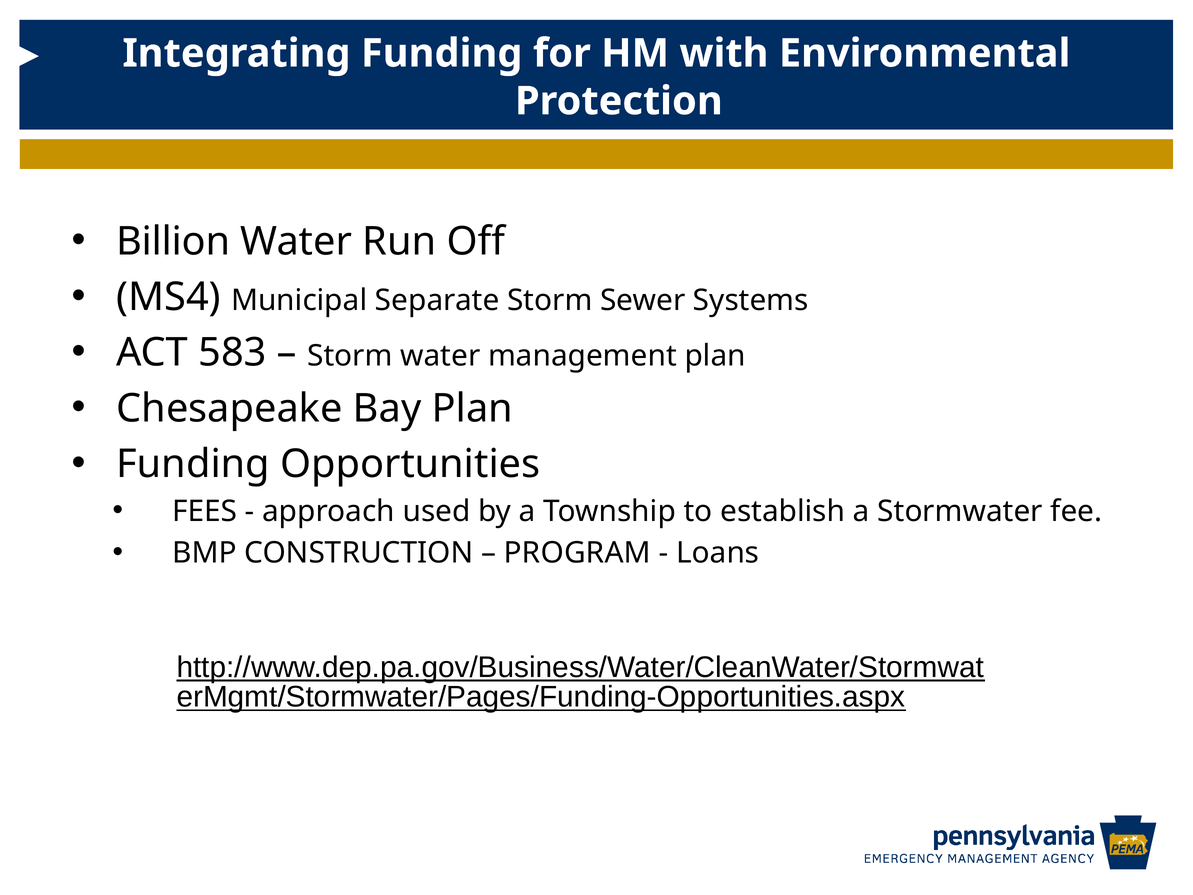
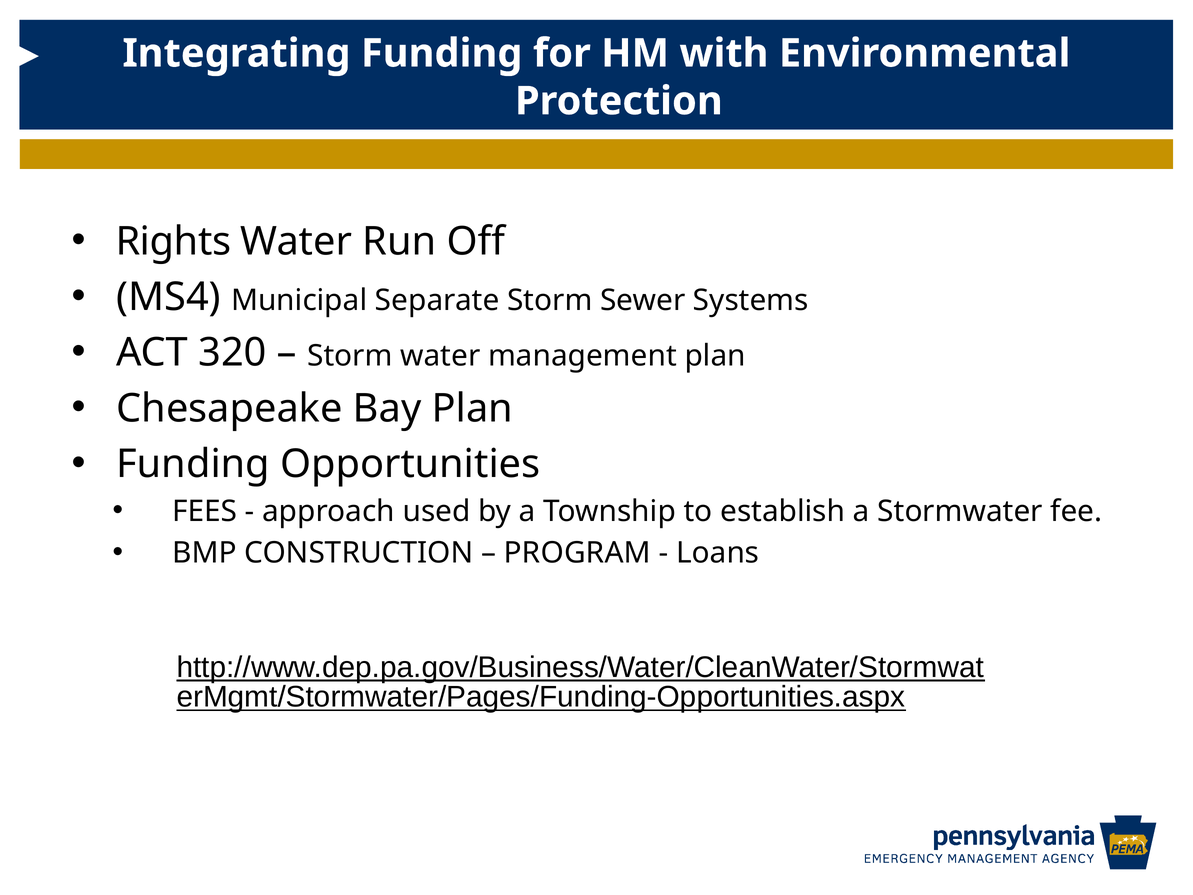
Billion: Billion -> Rights
583: 583 -> 320
